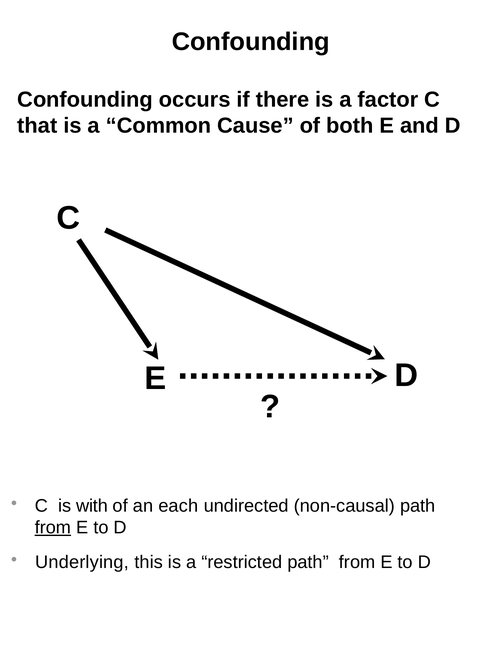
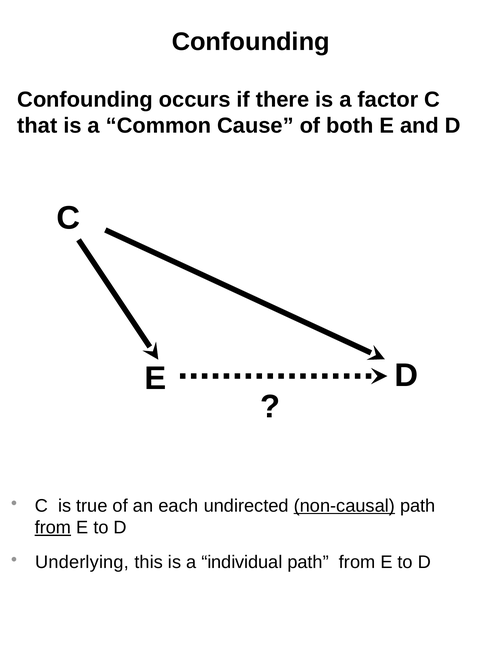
with: with -> true
non-causal underline: none -> present
restricted: restricted -> individual
